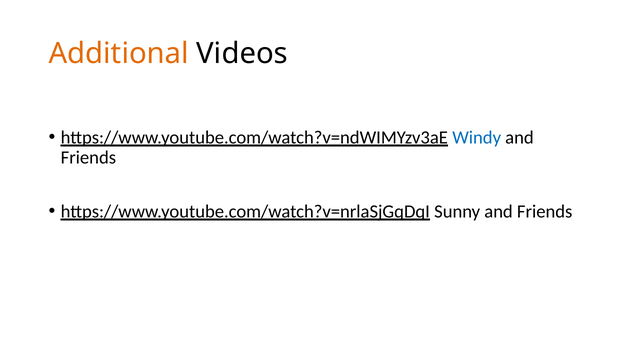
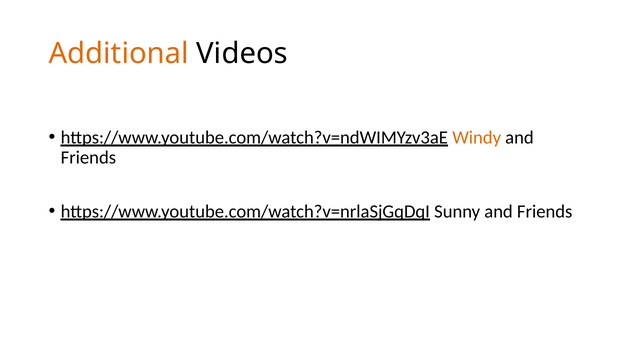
Windy colour: blue -> orange
